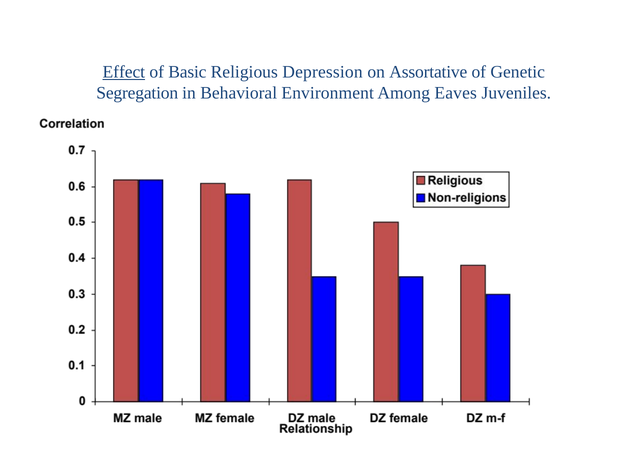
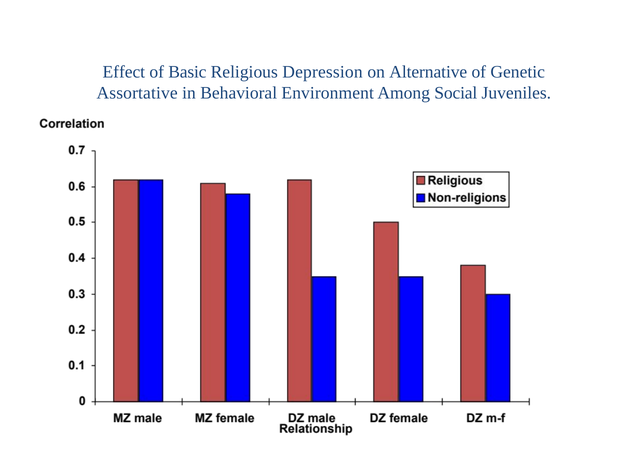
Effect underline: present -> none
Assortative: Assortative -> Alternative
Segregation: Segregation -> Assortative
Eaves: Eaves -> Social
